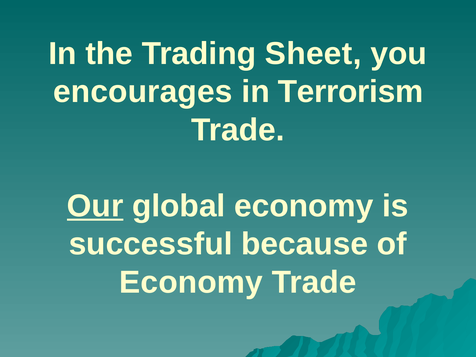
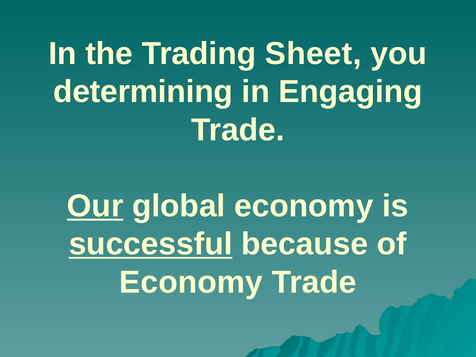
encourages: encourages -> determining
Terrorism: Terrorism -> Engaging
successful underline: none -> present
